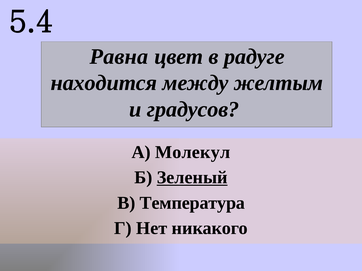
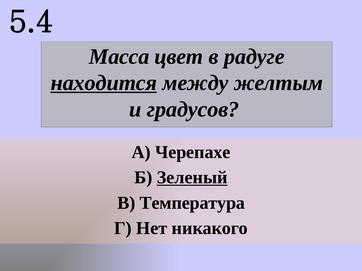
Равна: Равна -> Масса
находится underline: none -> present
Молекул: Молекул -> Черепахе
